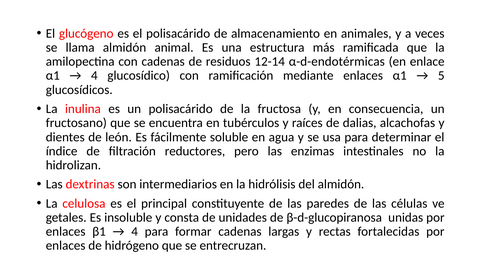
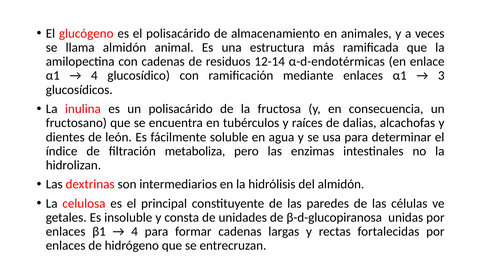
5: 5 -> 3
reductores: reductores -> metaboliza
